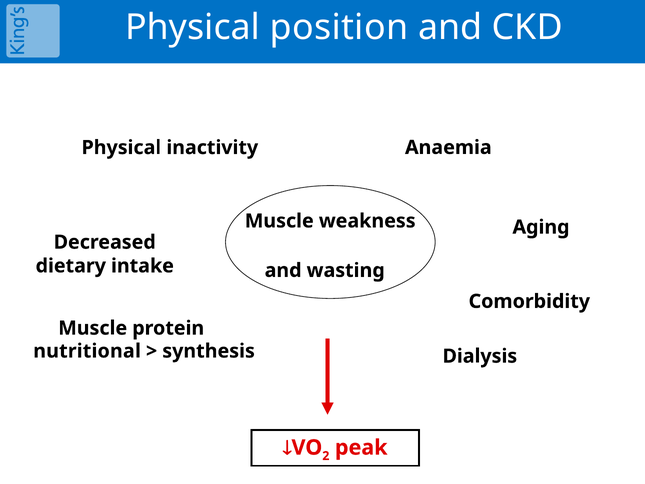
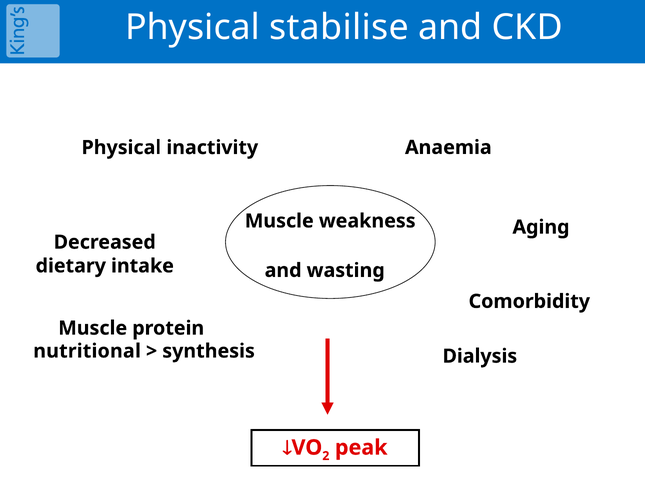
position: position -> stabilise
